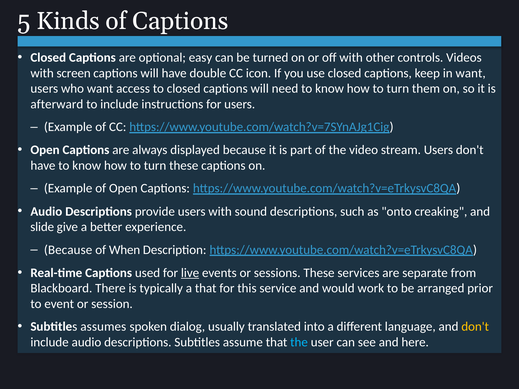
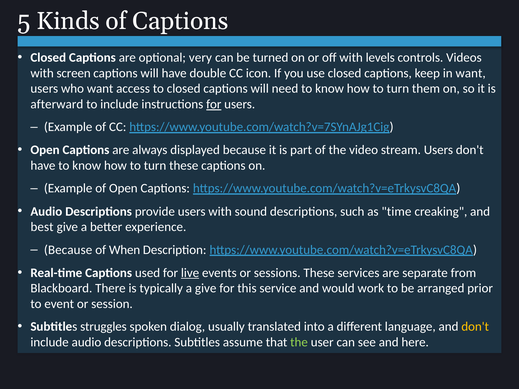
easy: easy -> very
other: other -> levels
for at (214, 104) underline: none -> present
onto: onto -> time
slide: slide -> best
a that: that -> give
assumes: assumes -> struggles
the at (299, 342) colour: light blue -> light green
